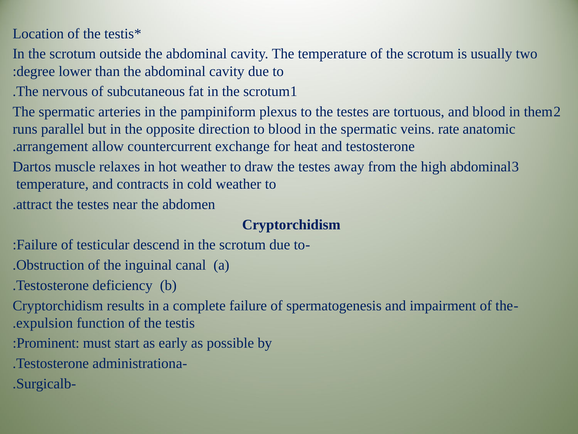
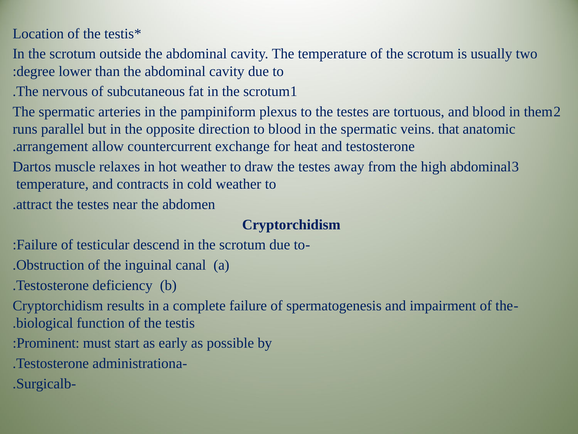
rate: rate -> that
expulsion: expulsion -> biological
